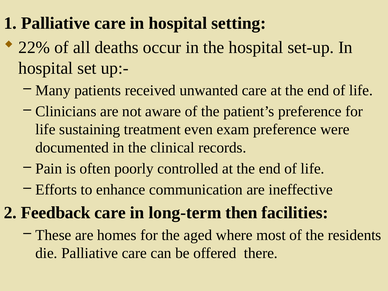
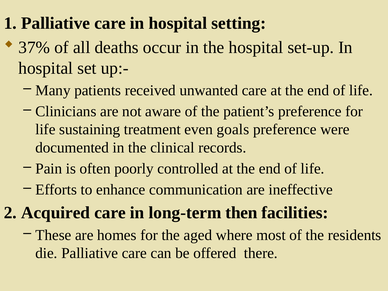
22%: 22% -> 37%
exam: exam -> goals
Feedback: Feedback -> Acquired
